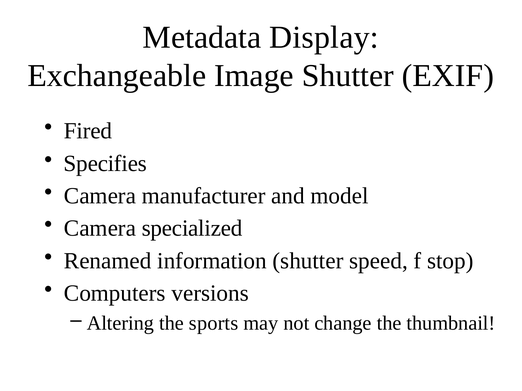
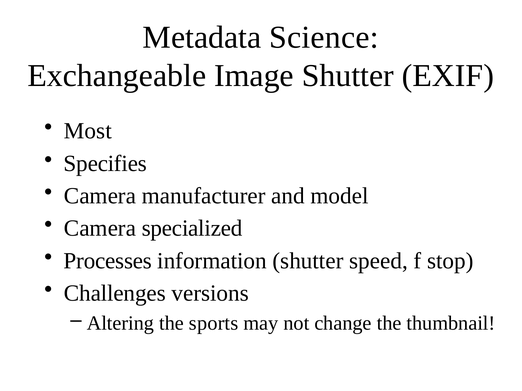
Display: Display -> Science
Fired: Fired -> Most
Renamed: Renamed -> Processes
Computers: Computers -> Challenges
